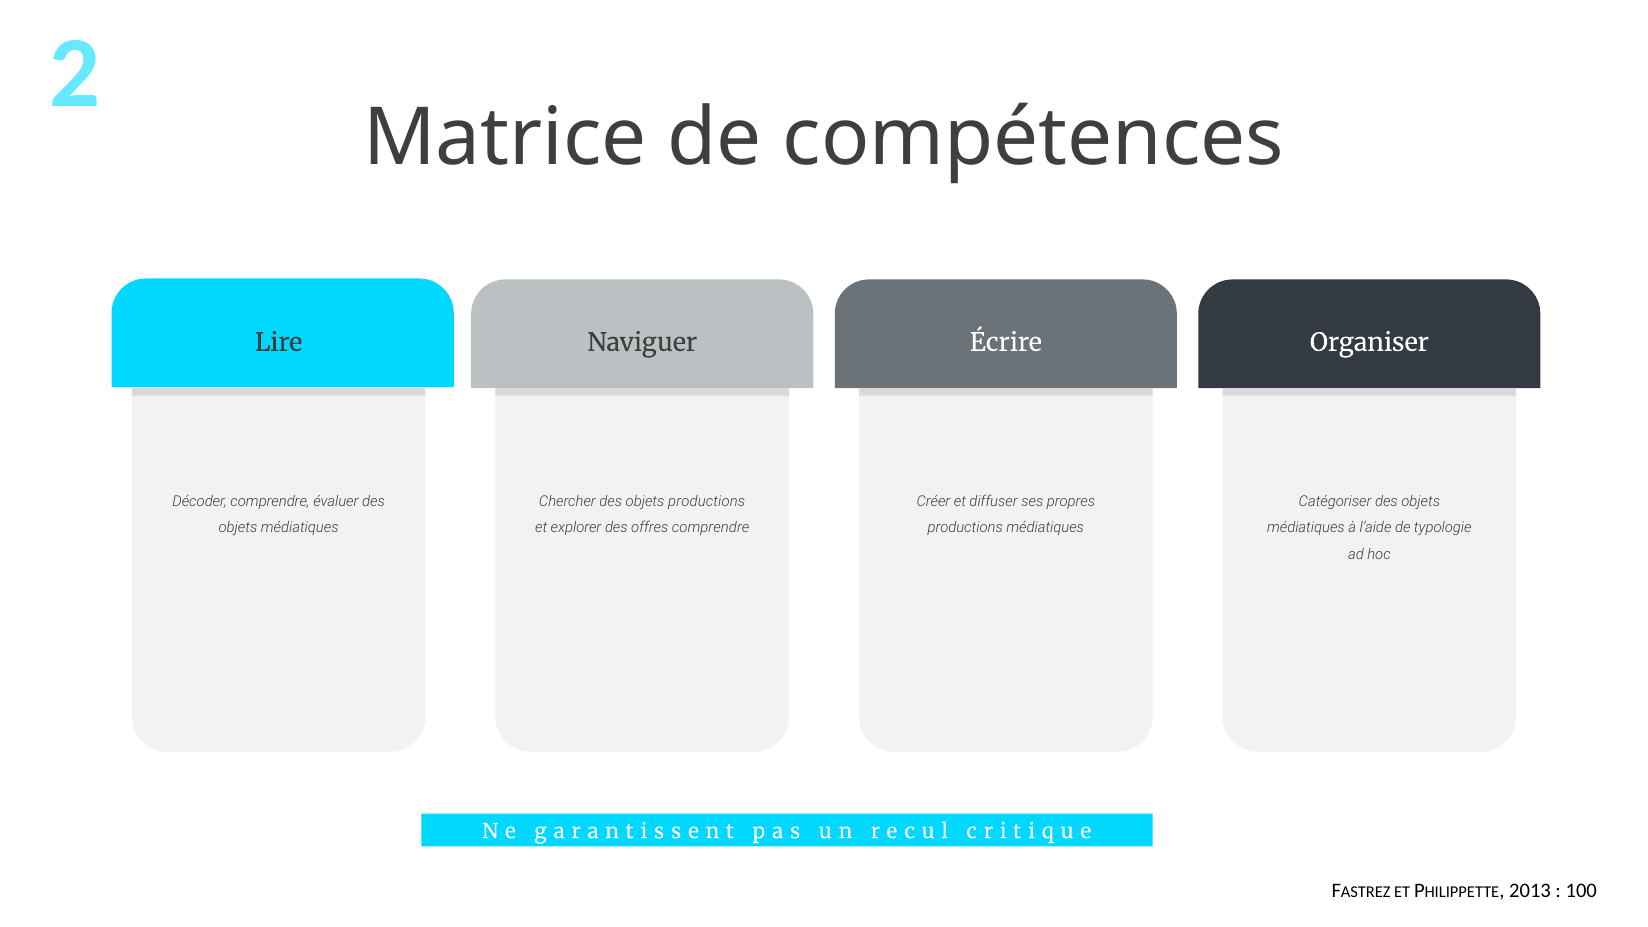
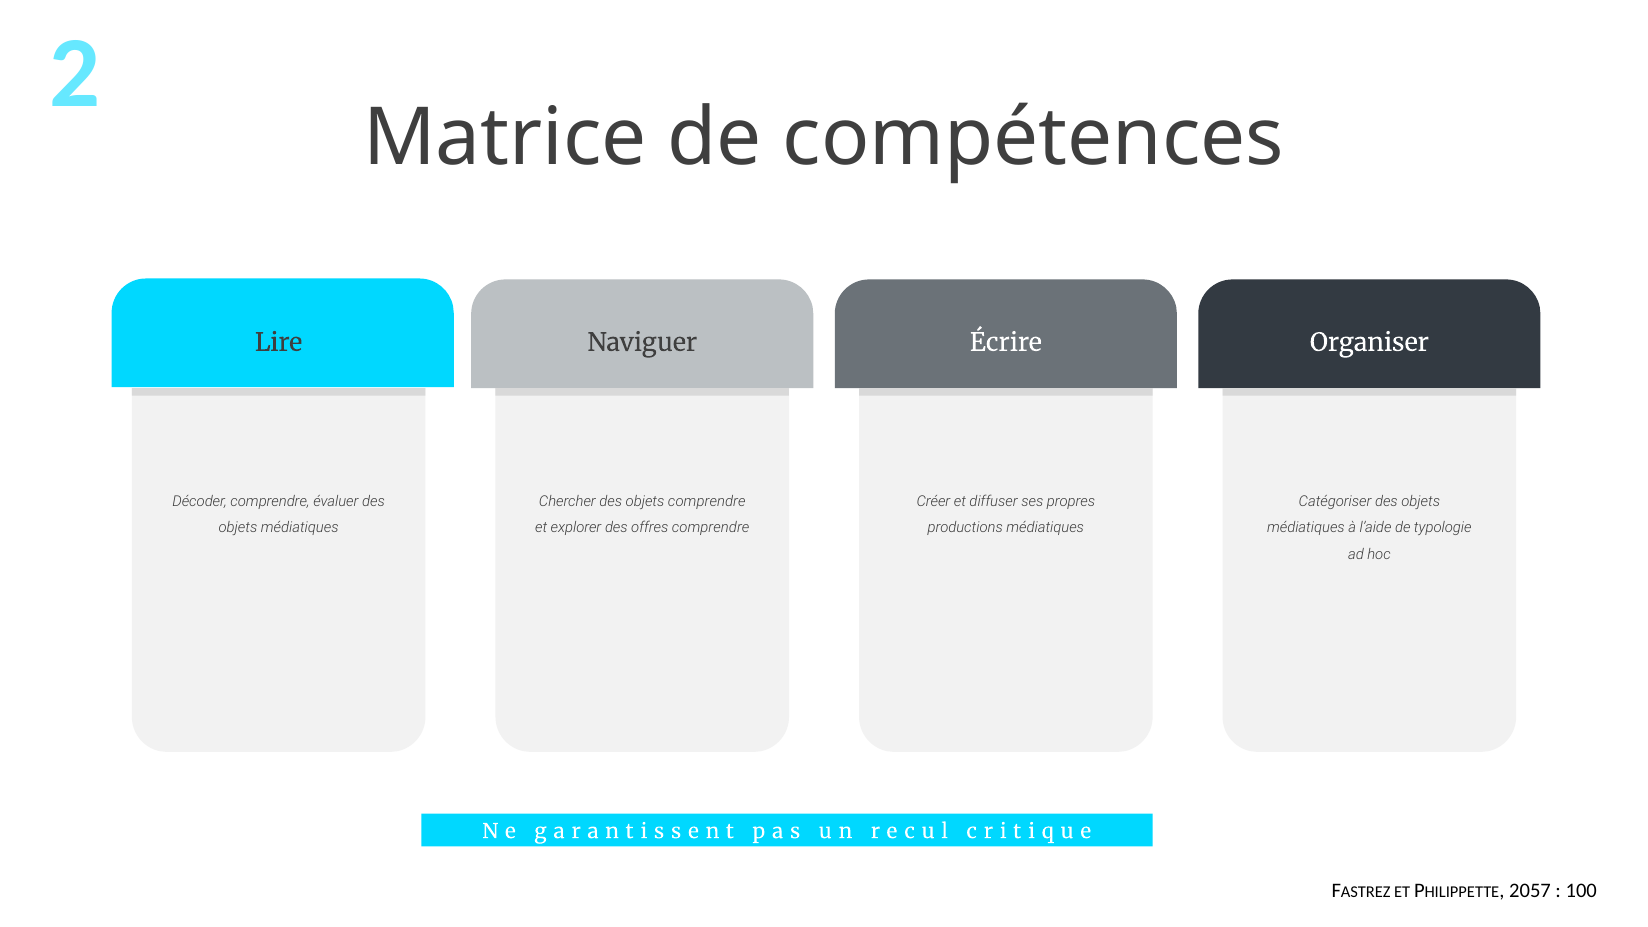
objets productions: productions -> comprendre
2013: 2013 -> 2057
